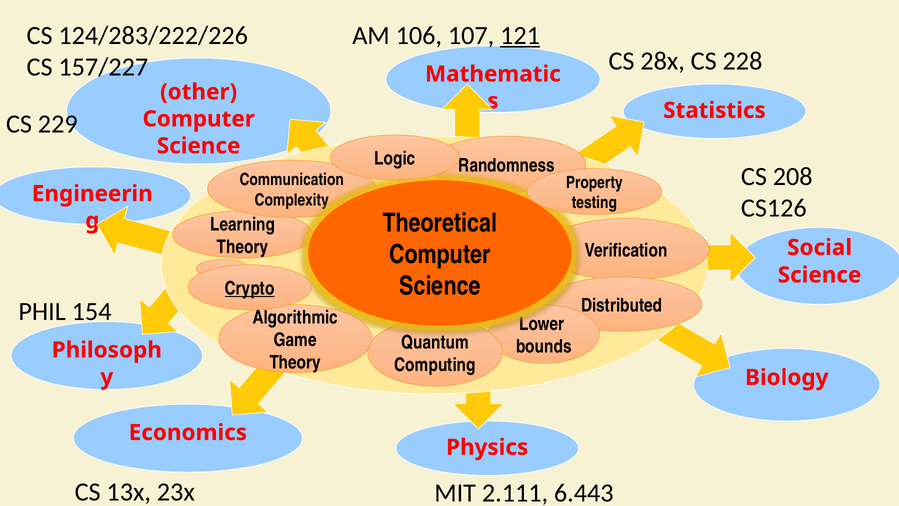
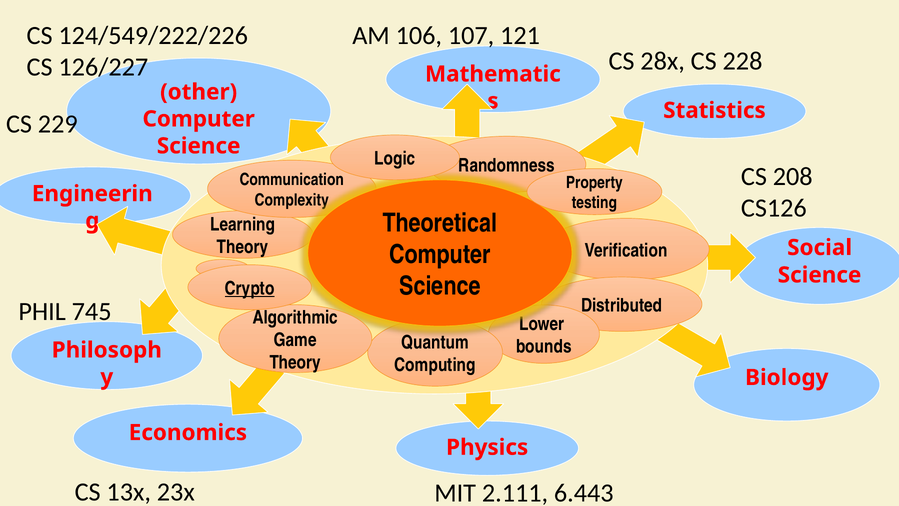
124/283/222/226: 124/283/222/226 -> 124/549/222/226
121 underline: present -> none
157/227: 157/227 -> 126/227
154: 154 -> 745
